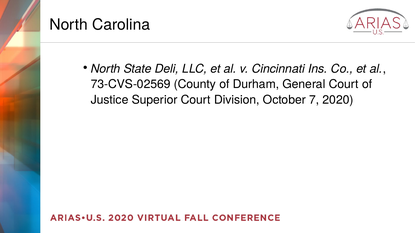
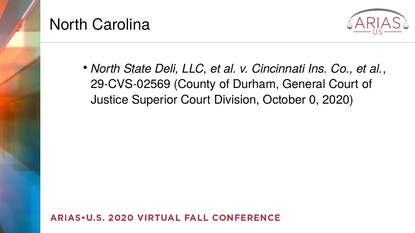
73-CVS-02569: 73-CVS-02569 -> 29-CVS-02569
7: 7 -> 0
